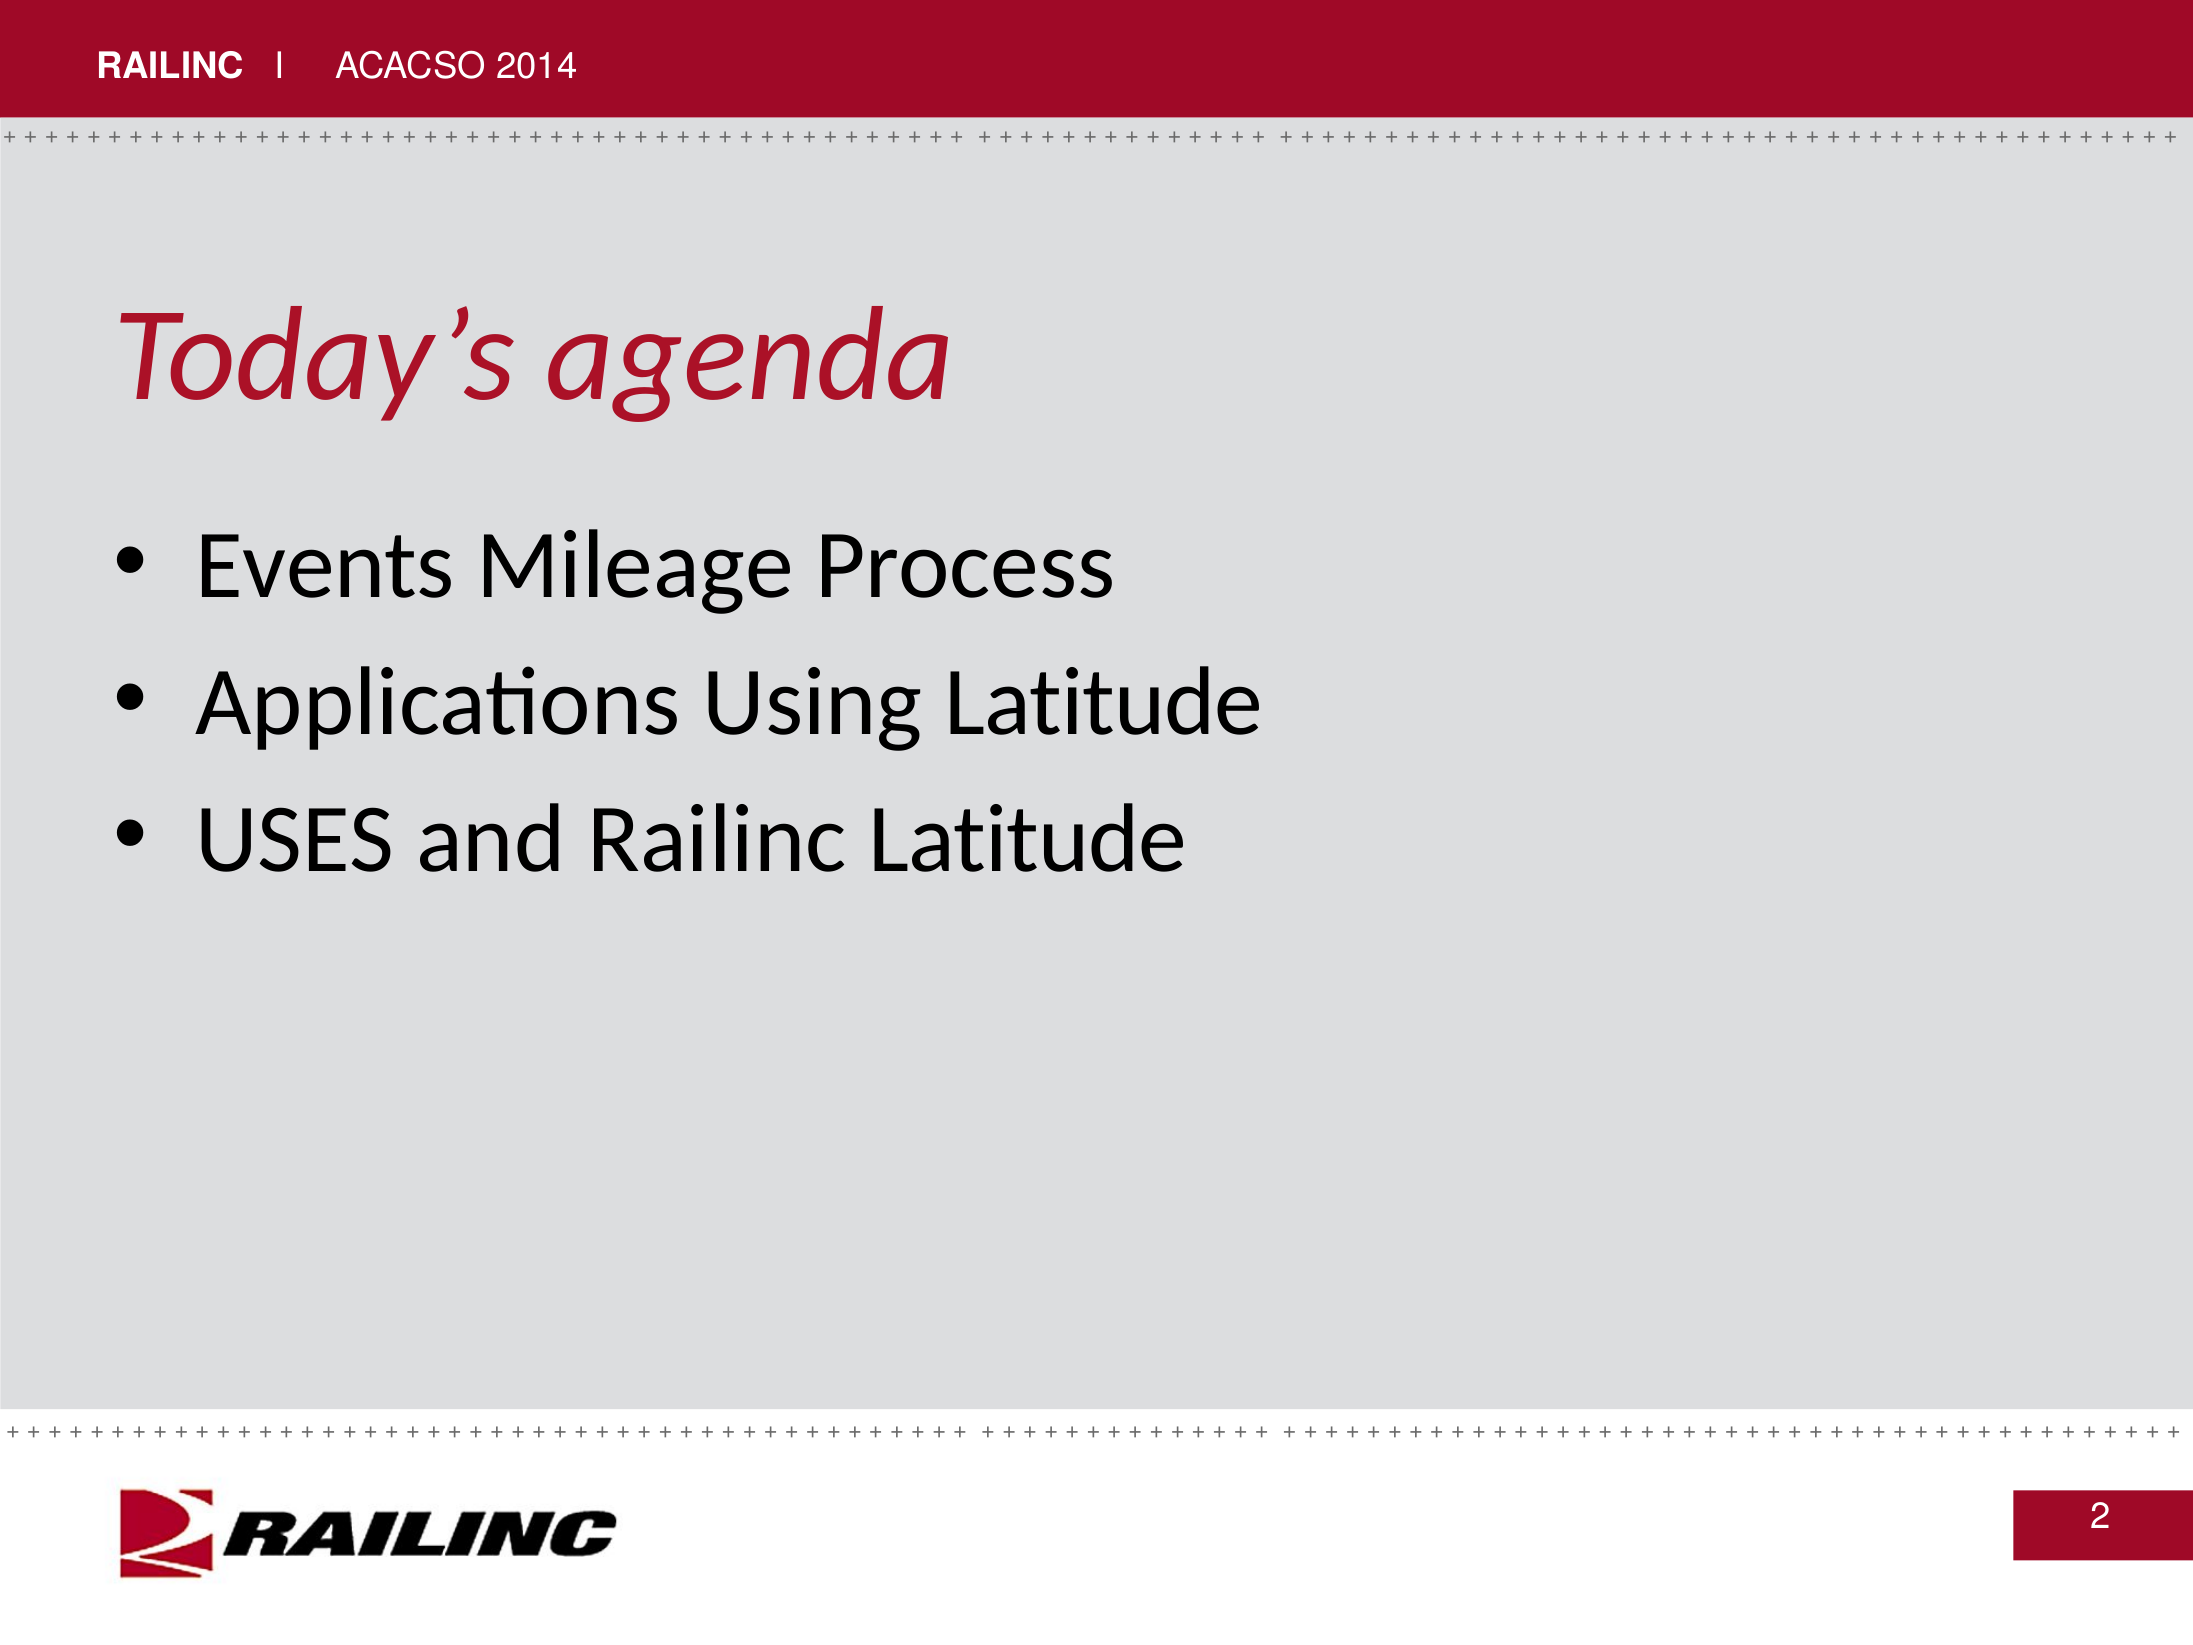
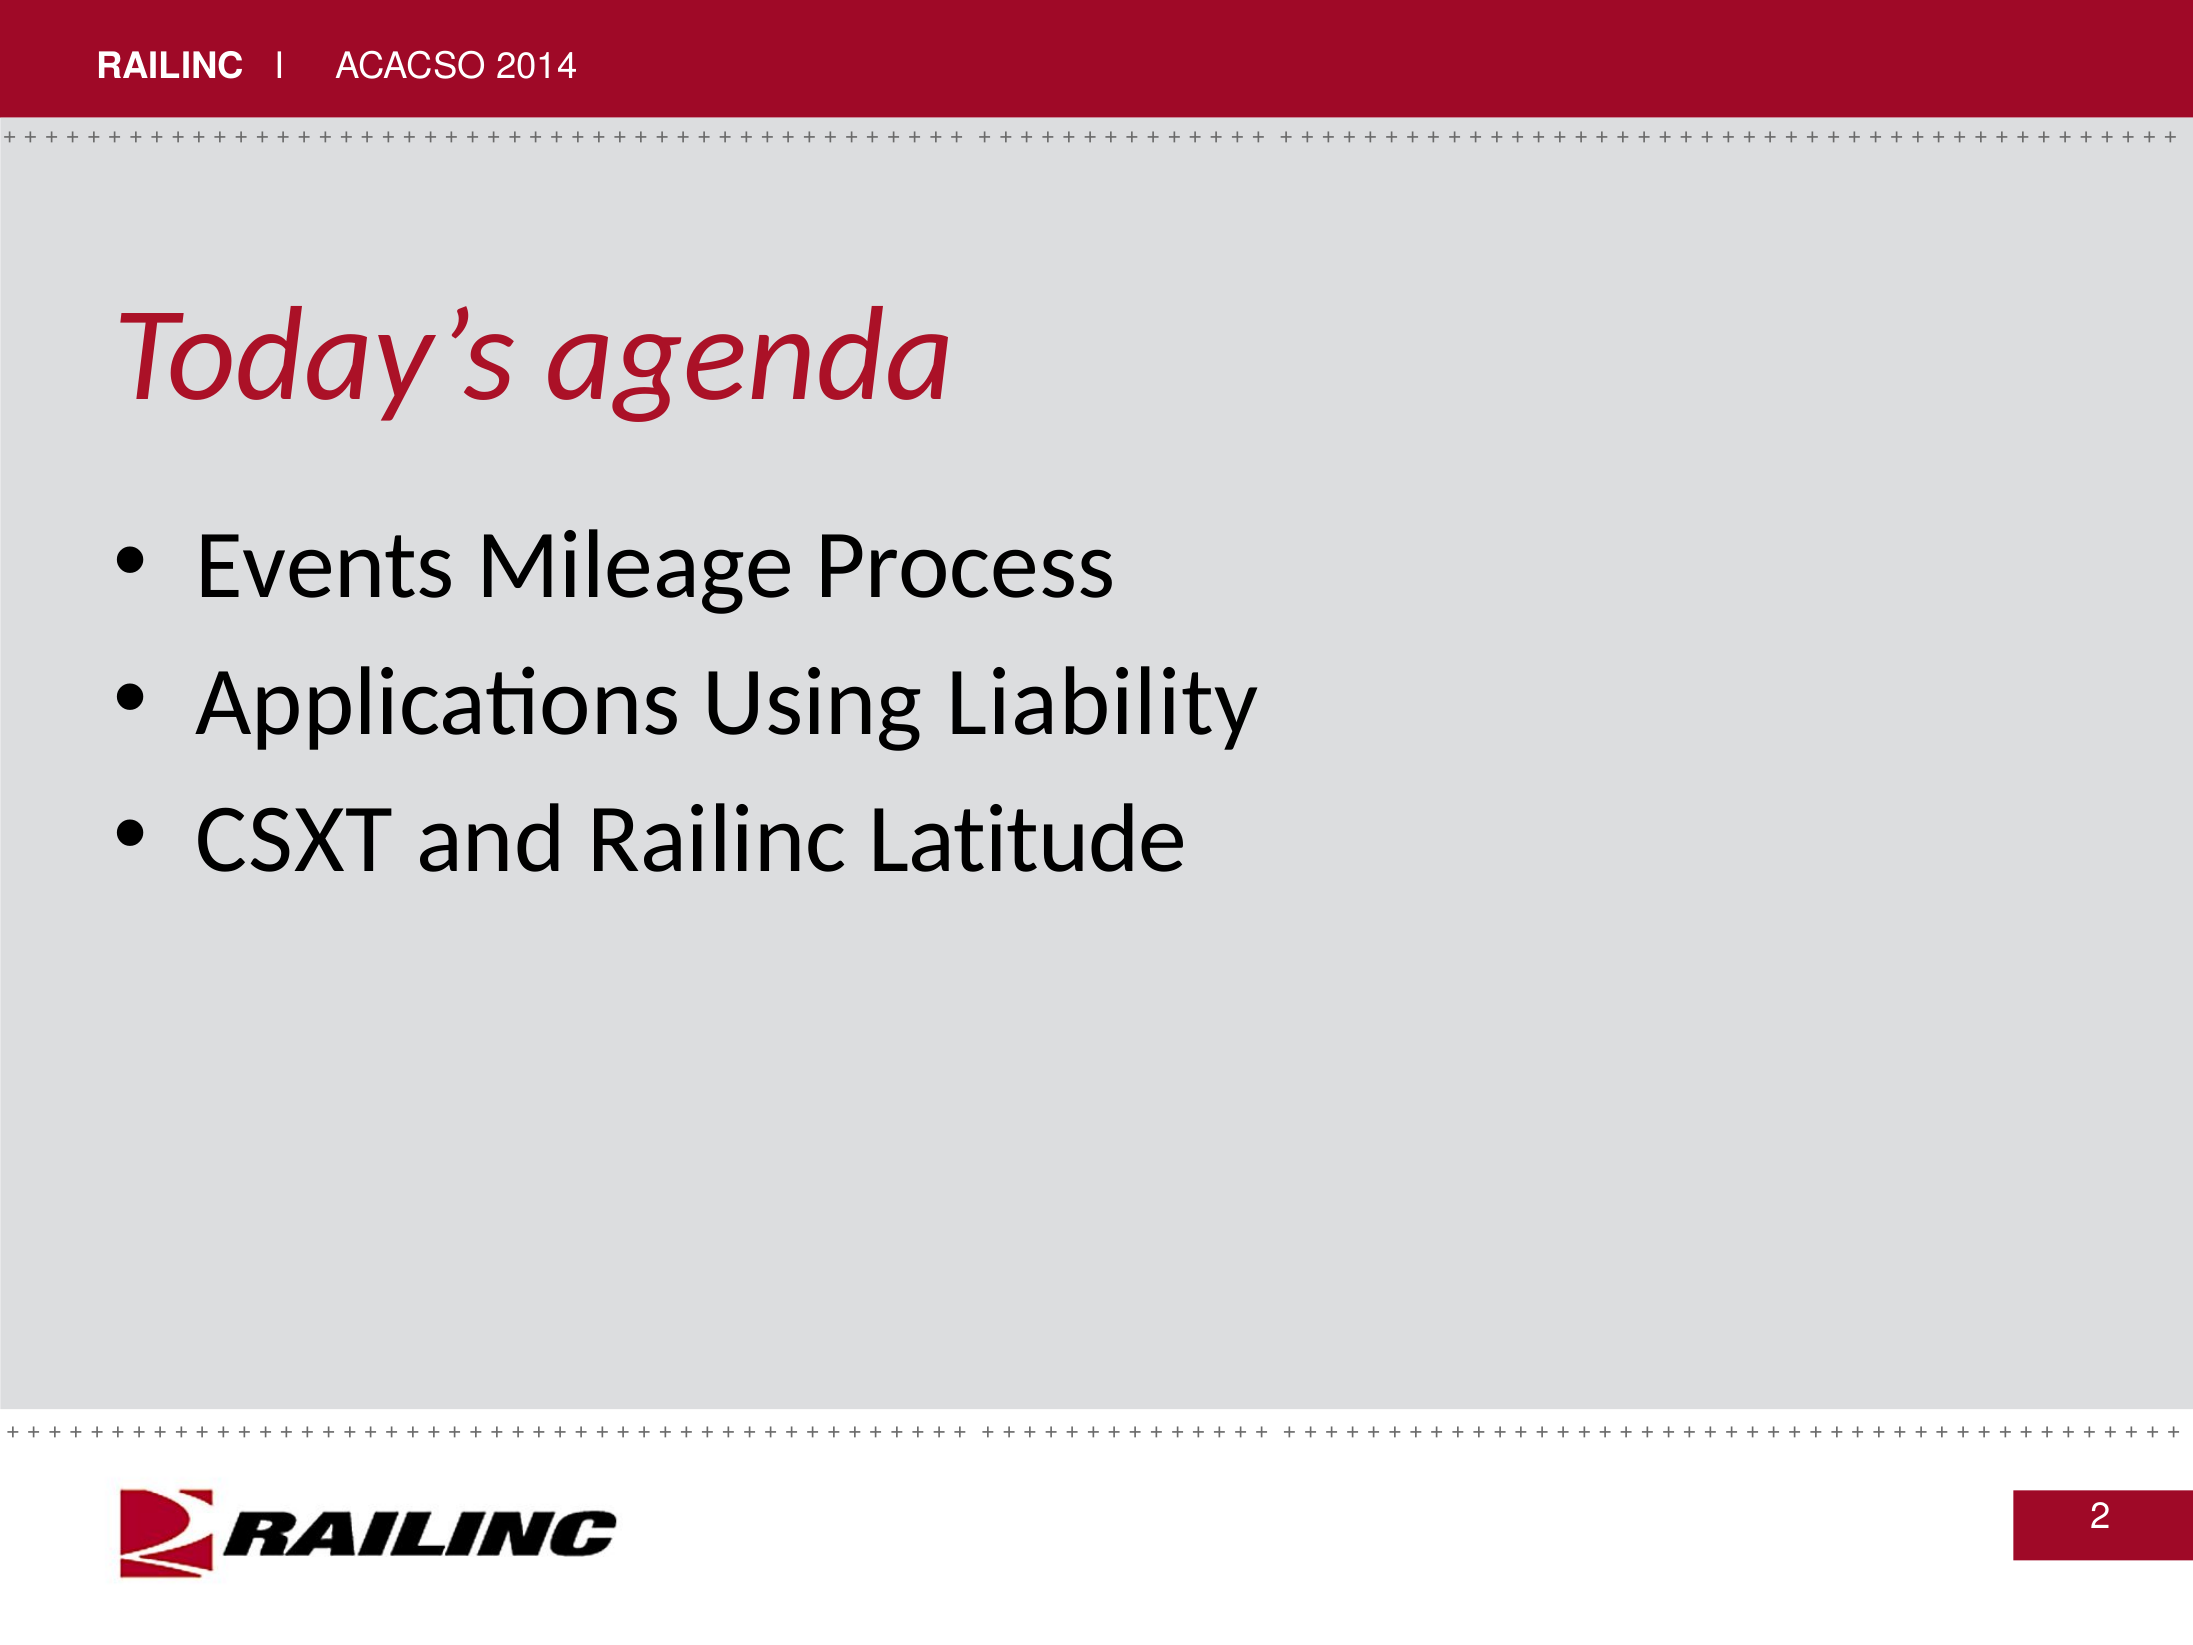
Using Latitude: Latitude -> Liability
USES: USES -> CSXT
